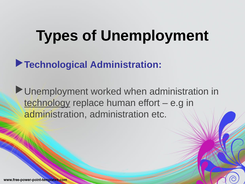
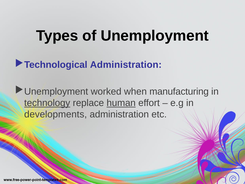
when administration: administration -> manufacturing
human underline: none -> present
administration at (56, 114): administration -> developments
